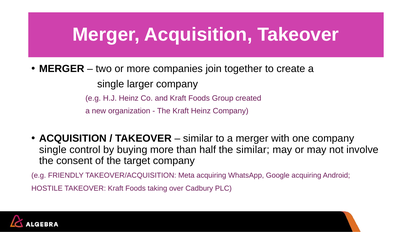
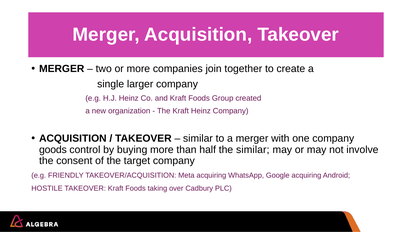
single at (53, 149): single -> goods
